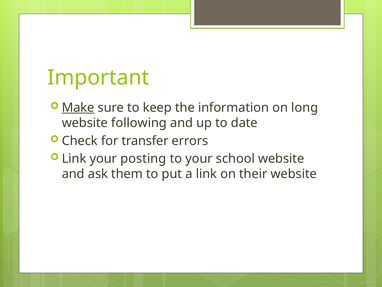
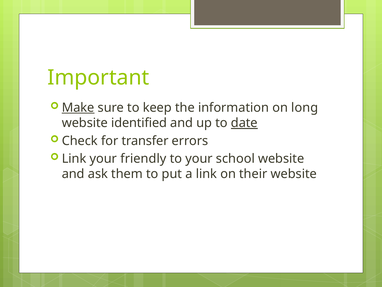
following: following -> identified
date underline: none -> present
posting: posting -> friendly
